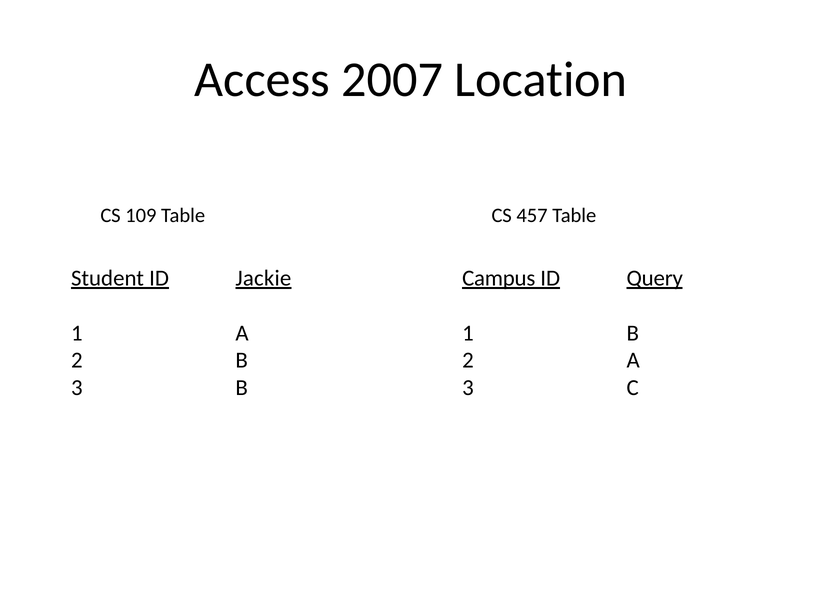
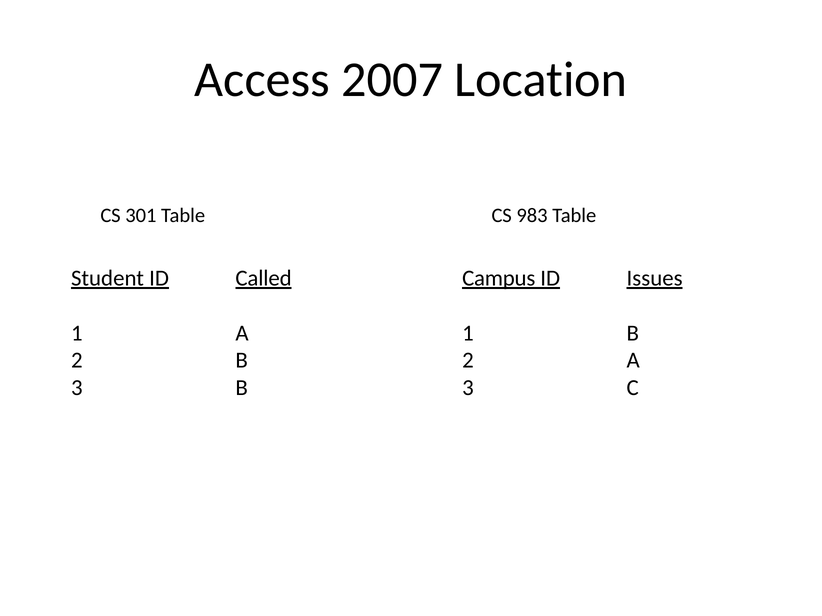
109: 109 -> 301
457: 457 -> 983
Jackie: Jackie -> Called
Query: Query -> Issues
